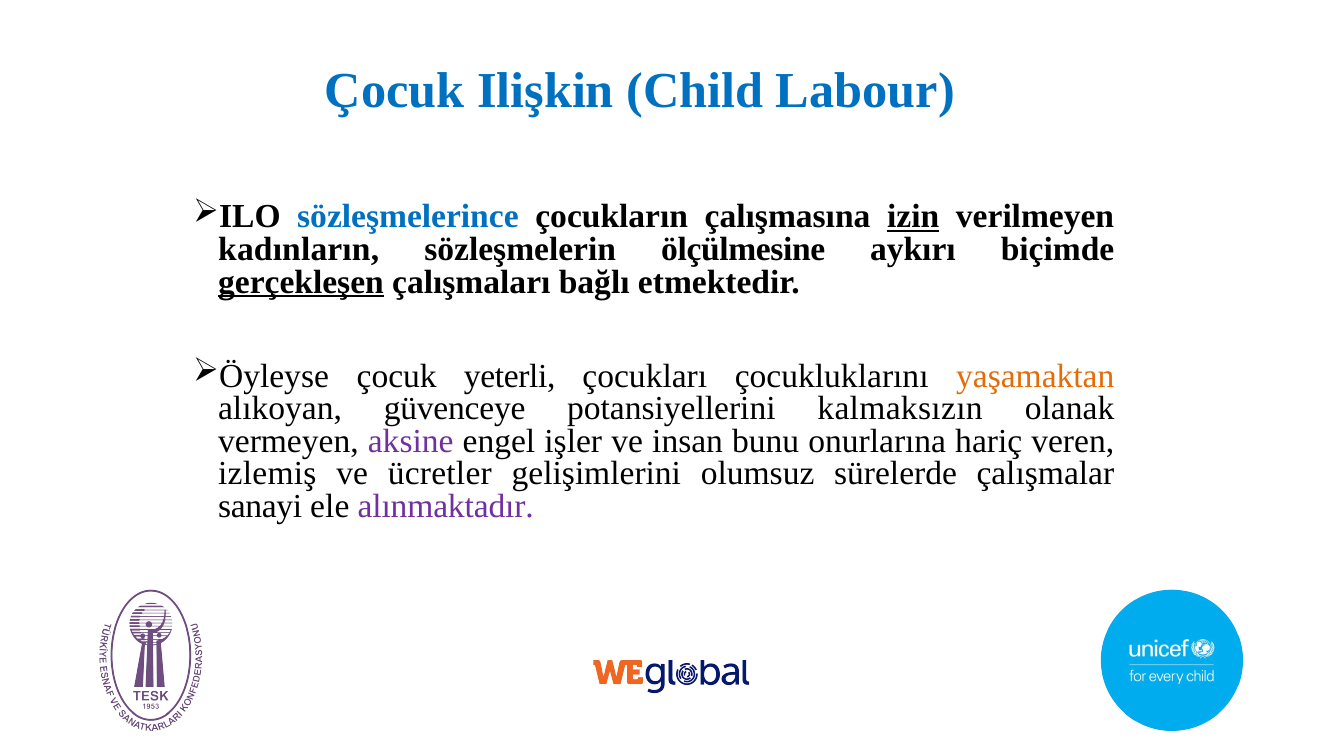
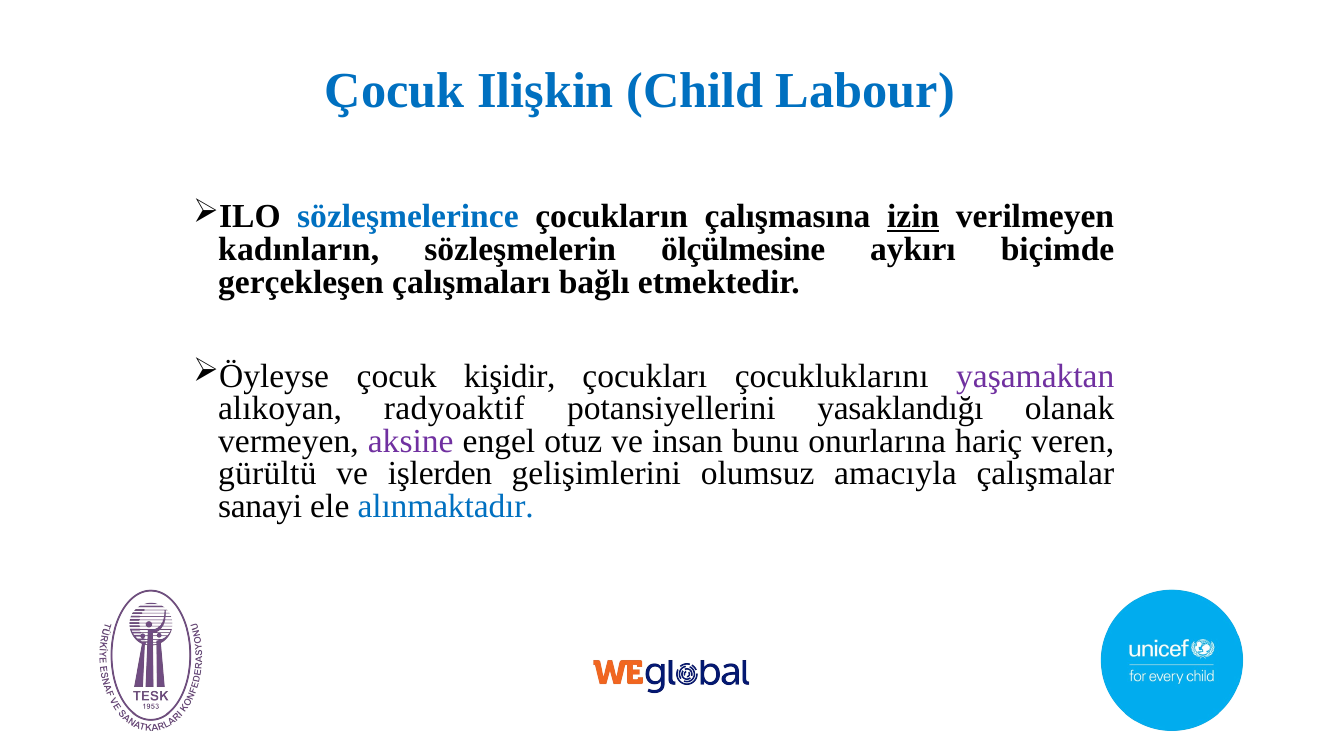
gerçekleşen underline: present -> none
yeterli: yeterli -> kişidir
yaşamaktan colour: orange -> purple
güvenceye: güvenceye -> radyoaktif
kalmaksızın: kalmaksızın -> yasaklandığı
işler: işler -> otuz
izlemiş: izlemiş -> gürültü
ücretler: ücretler -> işlerden
sürelerde: sürelerde -> amacıyla
alınmaktadır colour: purple -> blue
